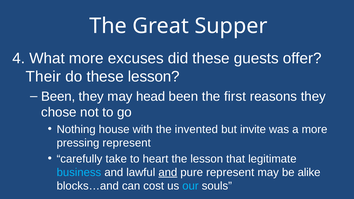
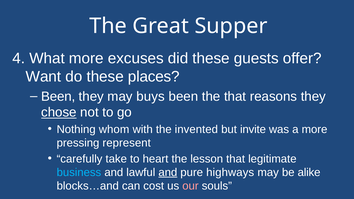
Their: Their -> Want
these lesson: lesson -> places
head: head -> buys
the first: first -> that
chose underline: none -> present
house: house -> whom
pure represent: represent -> highways
our colour: light blue -> pink
